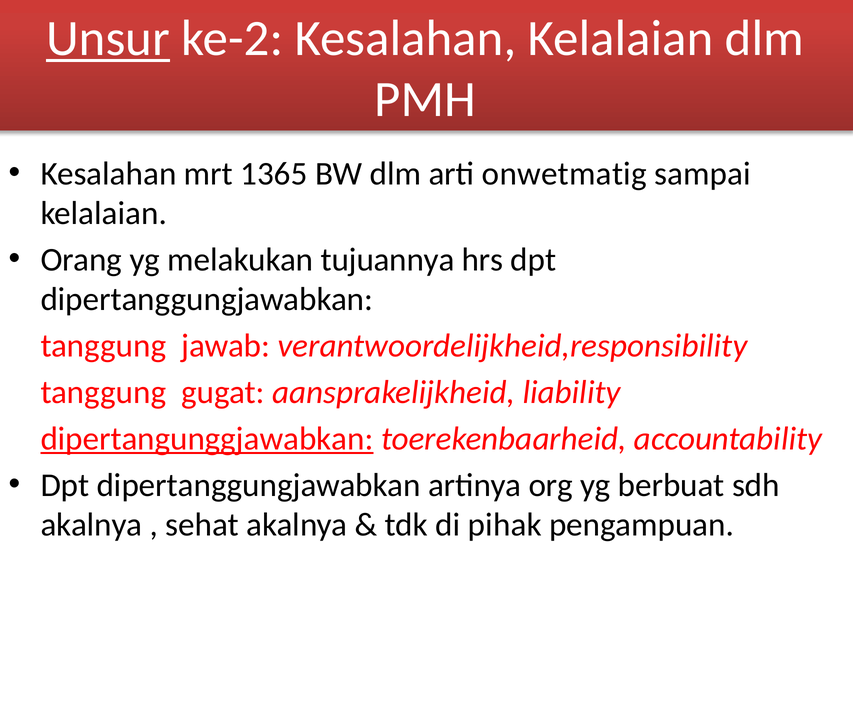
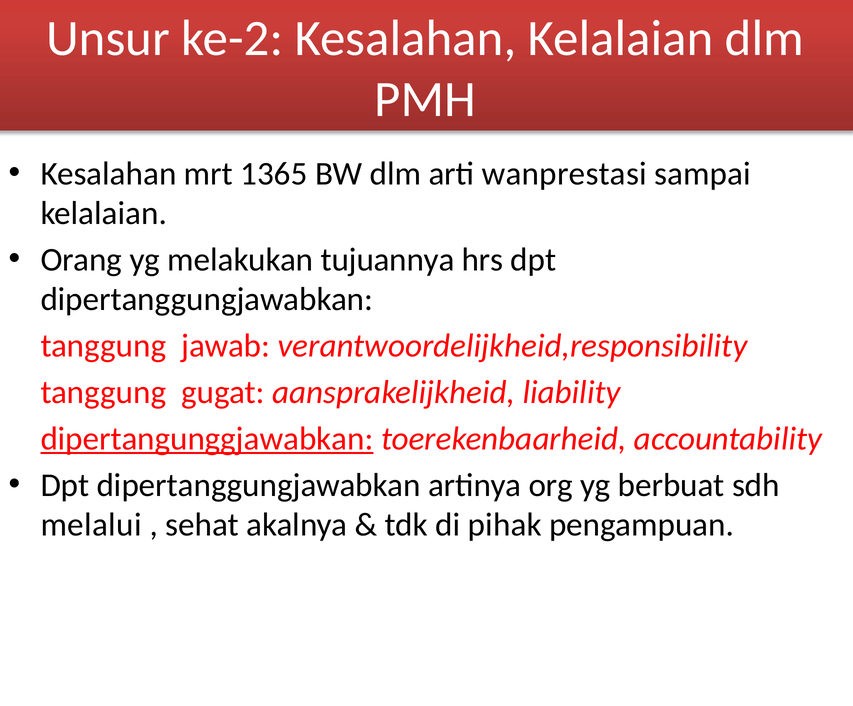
Unsur underline: present -> none
onwetmatig: onwetmatig -> wanprestasi
akalnya at (91, 524): akalnya -> melalui
